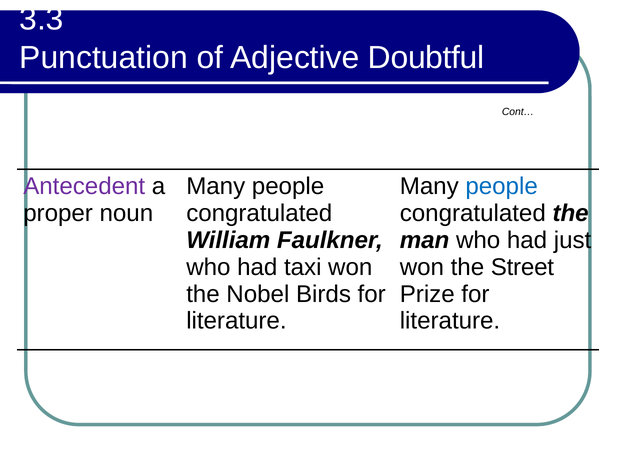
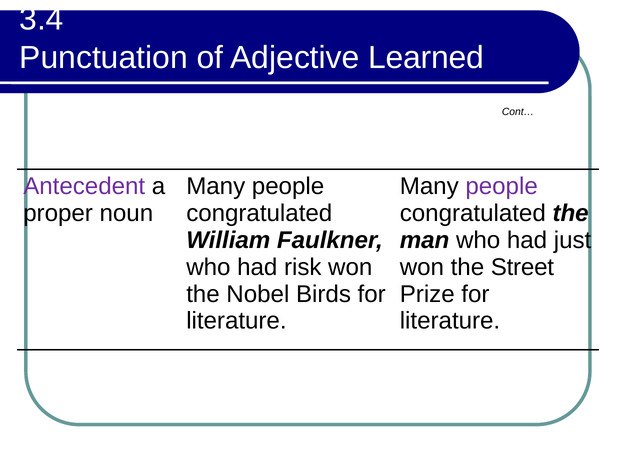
3.3: 3.3 -> 3.4
Doubtful: Doubtful -> Learned
people at (502, 186) colour: blue -> purple
taxi: taxi -> risk
